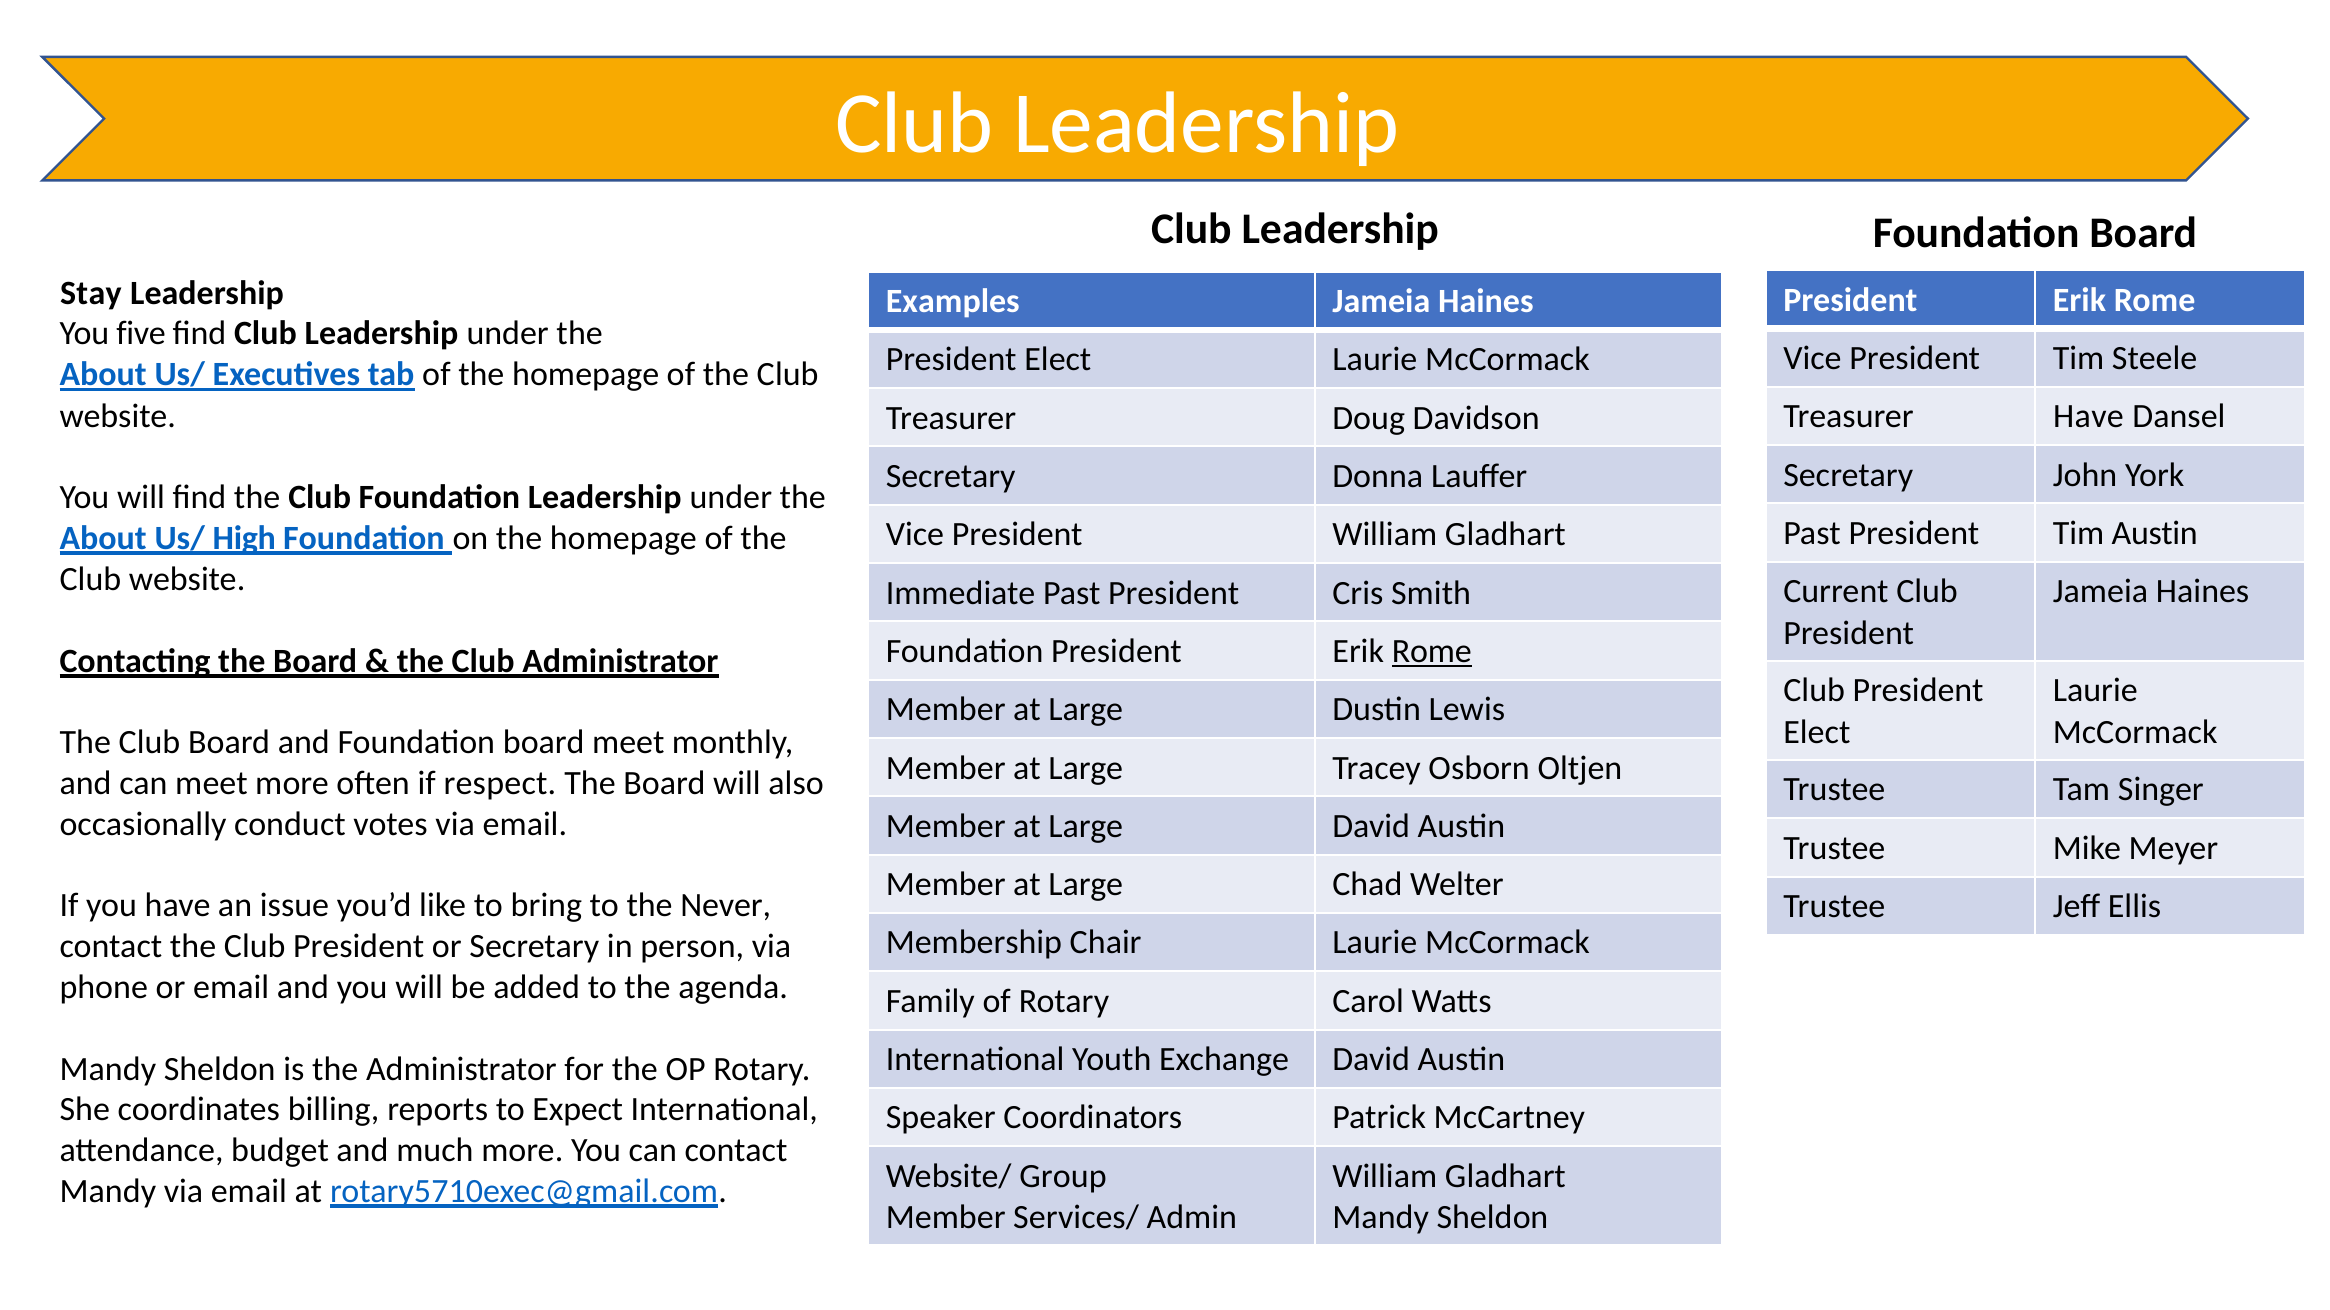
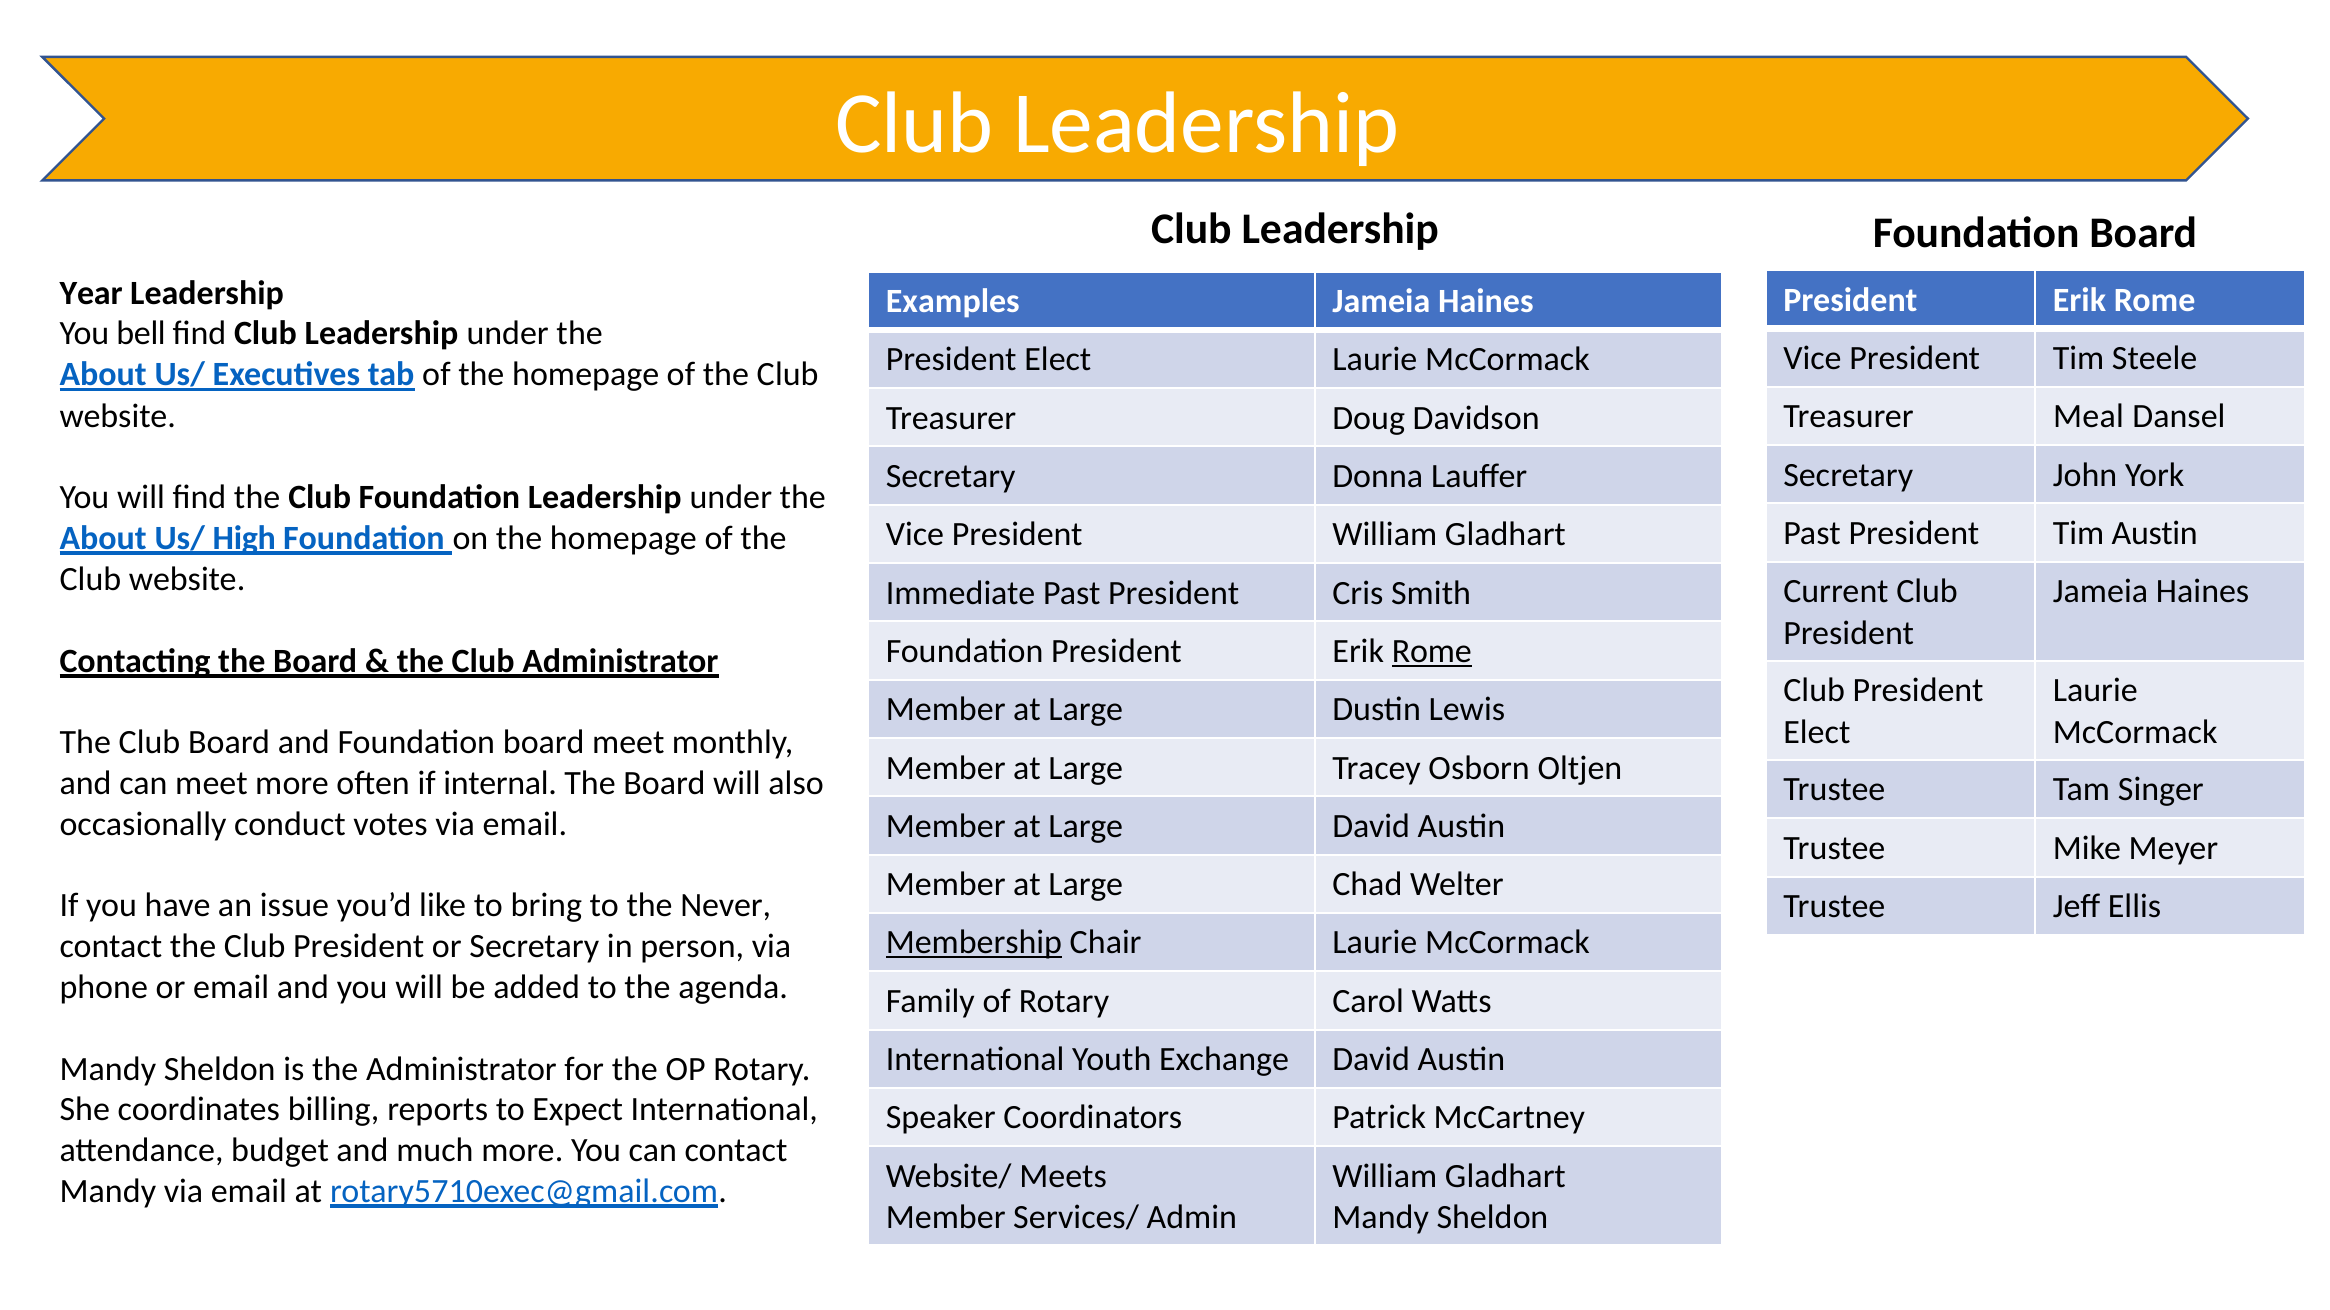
Stay: Stay -> Year
five: five -> bell
Treasurer Have: Have -> Meal
respect: respect -> internal
Membership underline: none -> present
Group: Group -> Meets
